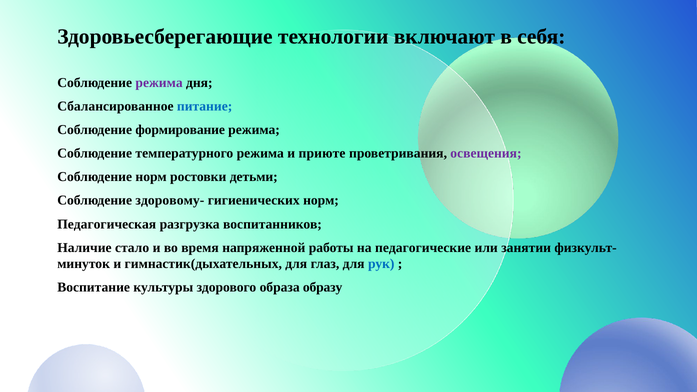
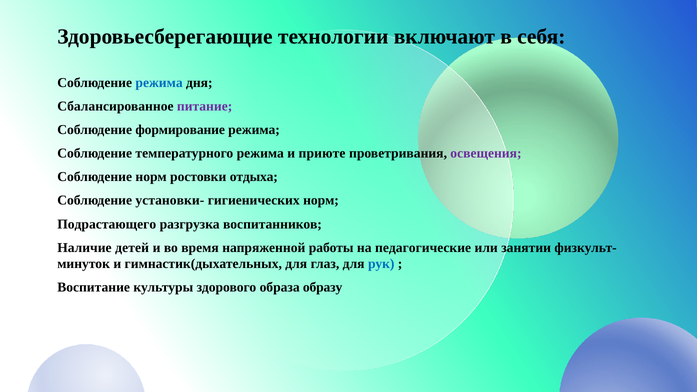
режима at (159, 83) colour: purple -> blue
питание colour: blue -> purple
детьми: детьми -> отдыха
здоровому-: здоровому- -> установки-
Педагогическая: Педагогическая -> Подрастающего
стало: стало -> детей
